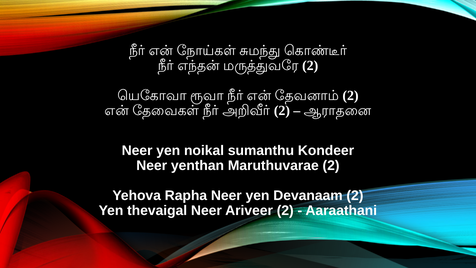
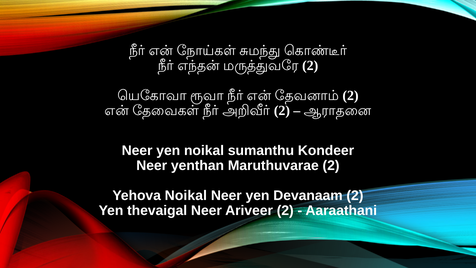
Yehova Rapha: Rapha -> Noikal
